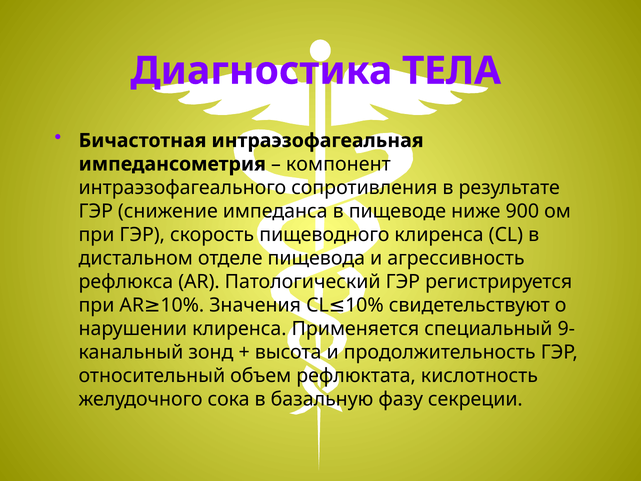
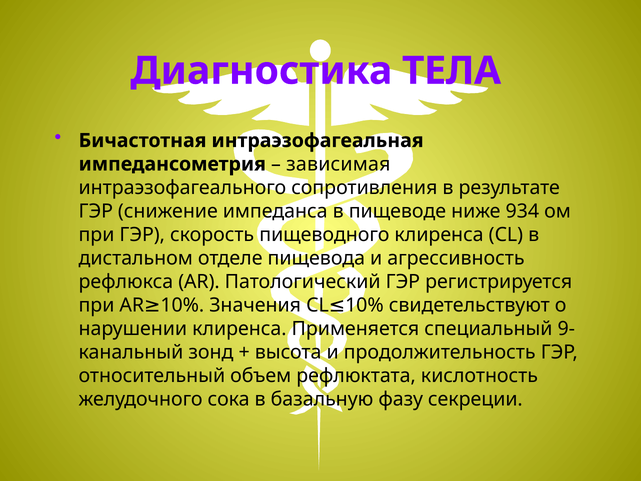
компонент: компонент -> зависимая
900: 900 -> 934
